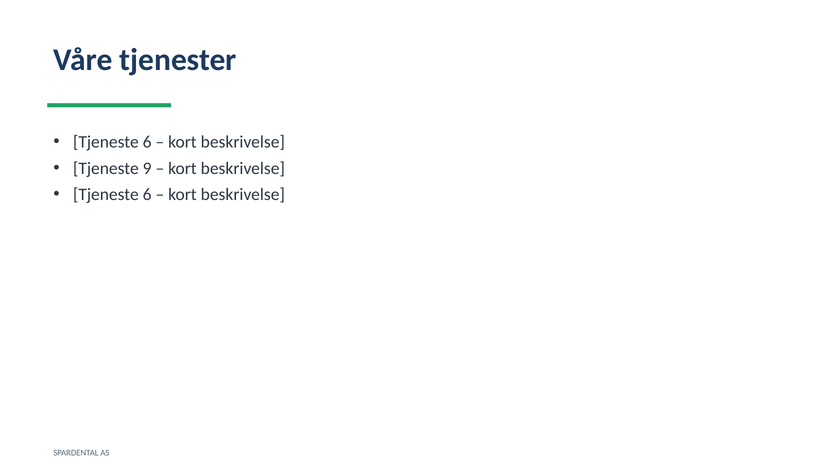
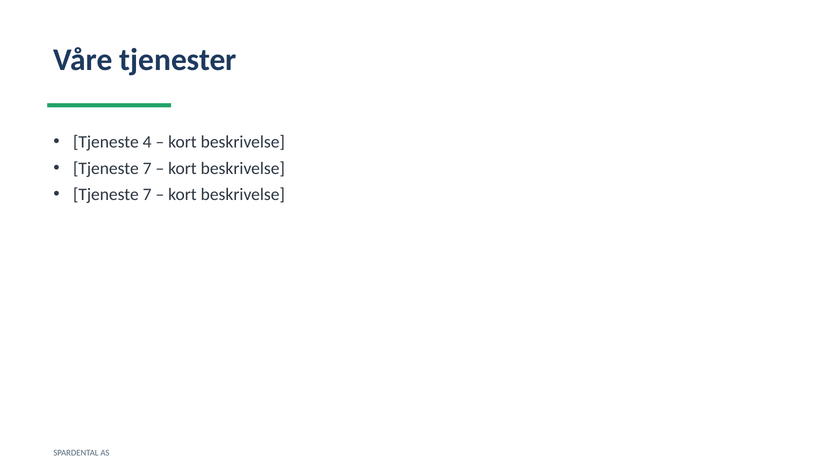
6 at (147, 142): 6 -> 4
9 at (147, 168): 9 -> 7
6 at (147, 195): 6 -> 7
